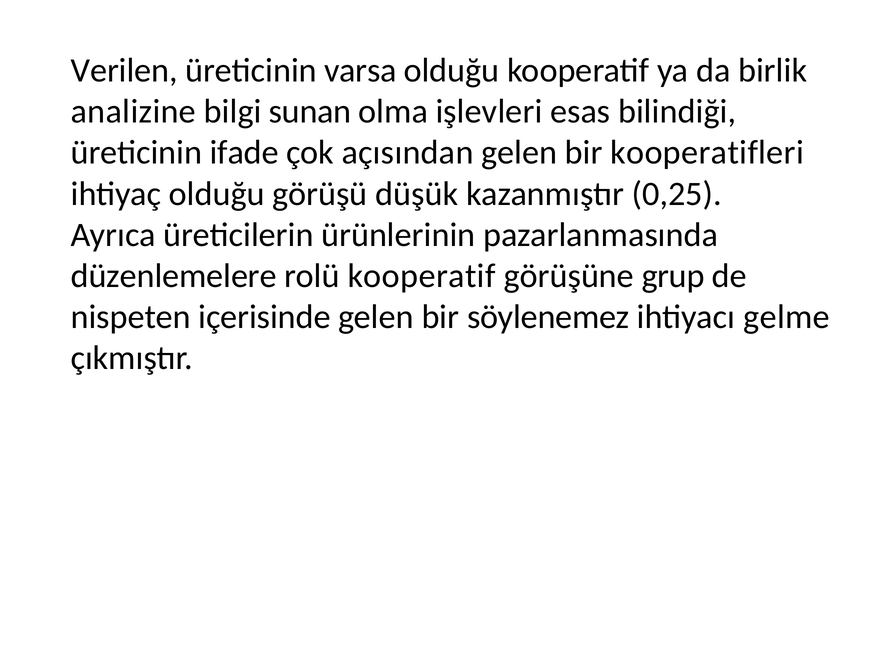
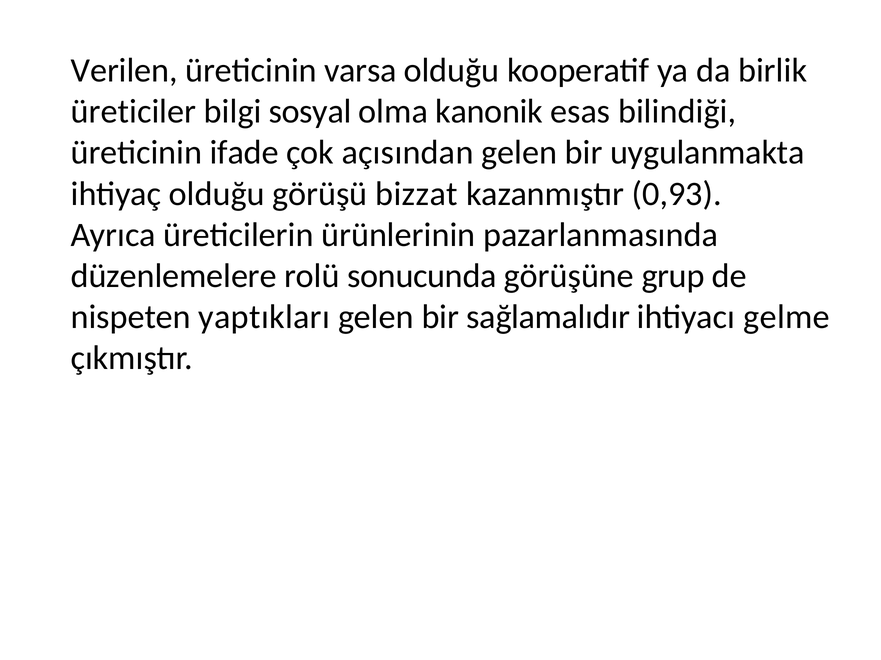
analizine: analizine -> üreticiler
sunan: sunan -> sosyal
işlevleri: işlevleri -> kanonik
kooperatifleri: kooperatifleri -> uygulanmakta
düşük: düşük -> bizzat
0,25: 0,25 -> 0,93
rolü kooperatif: kooperatif -> sonucunda
içerisinde: içerisinde -> yaptıkları
söylenemez: söylenemez -> sağlamalıdır
